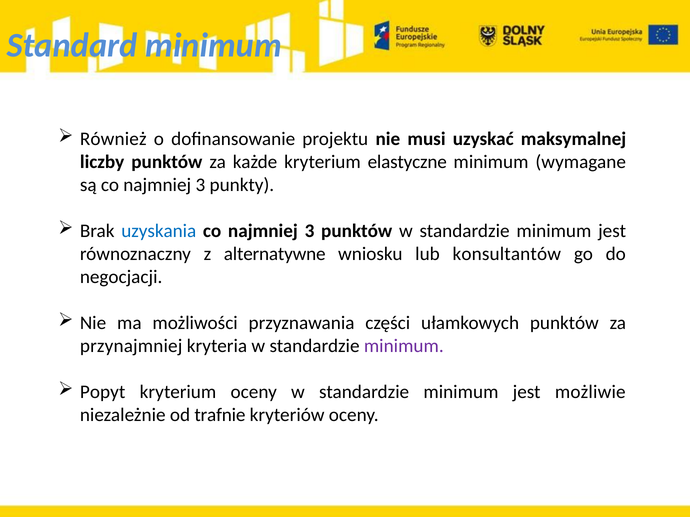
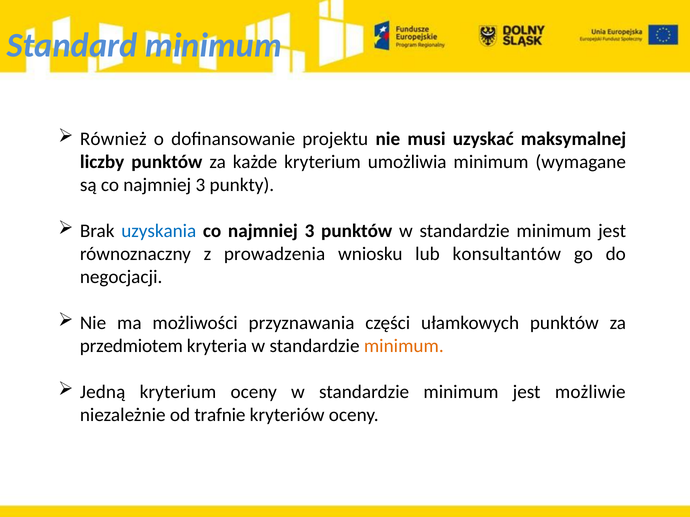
elastyczne: elastyczne -> umożliwia
alternatywne: alternatywne -> prowadzenia
przynajmniej: przynajmniej -> przedmiotem
minimum at (404, 346) colour: purple -> orange
Popyt: Popyt -> Jedną
